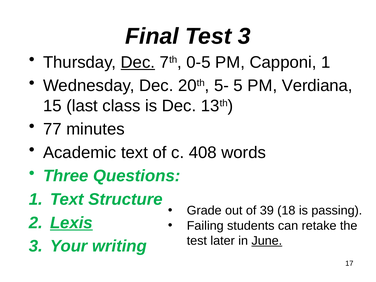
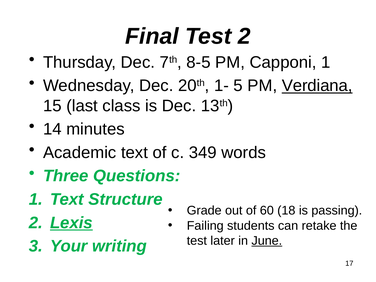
Test 3: 3 -> 2
Dec at (138, 62) underline: present -> none
0-5: 0-5 -> 8-5
5-: 5- -> 1-
Verdiana underline: none -> present
77: 77 -> 14
408: 408 -> 349
39: 39 -> 60
